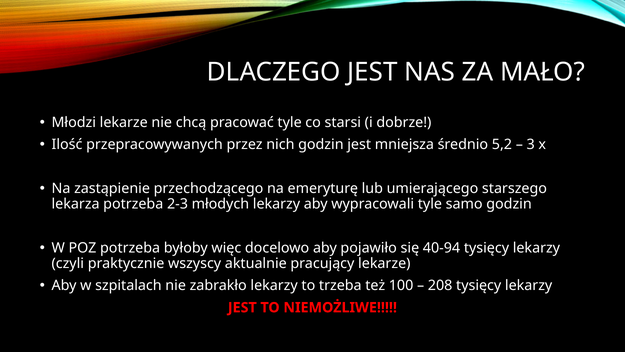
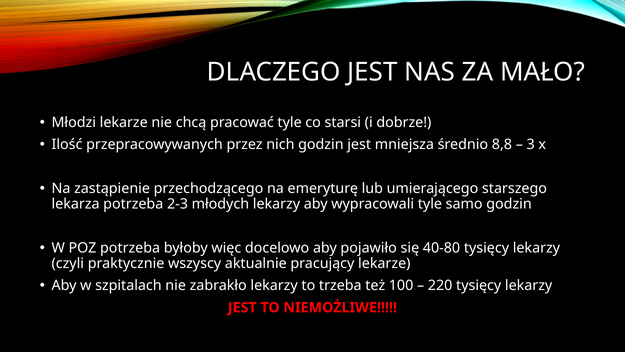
5,2: 5,2 -> 8,8
40-94: 40-94 -> 40-80
208: 208 -> 220
